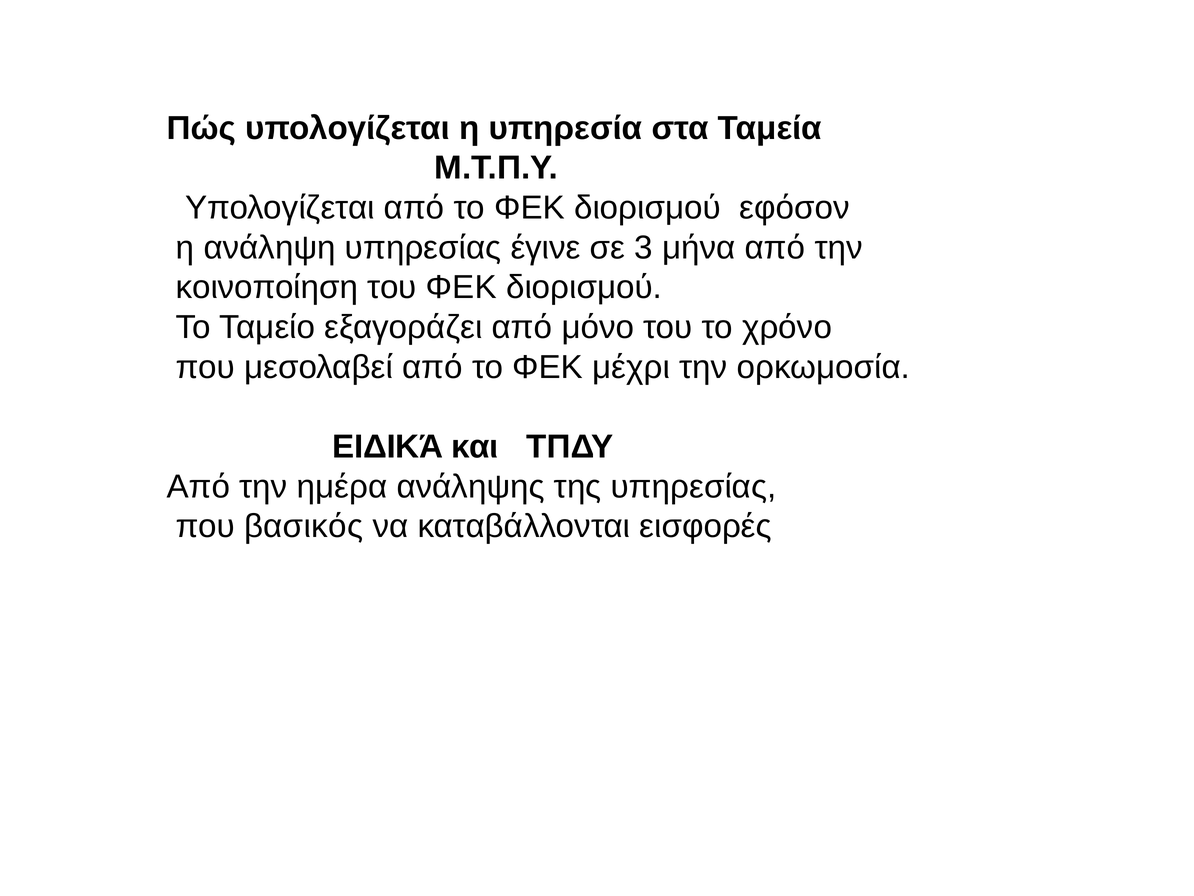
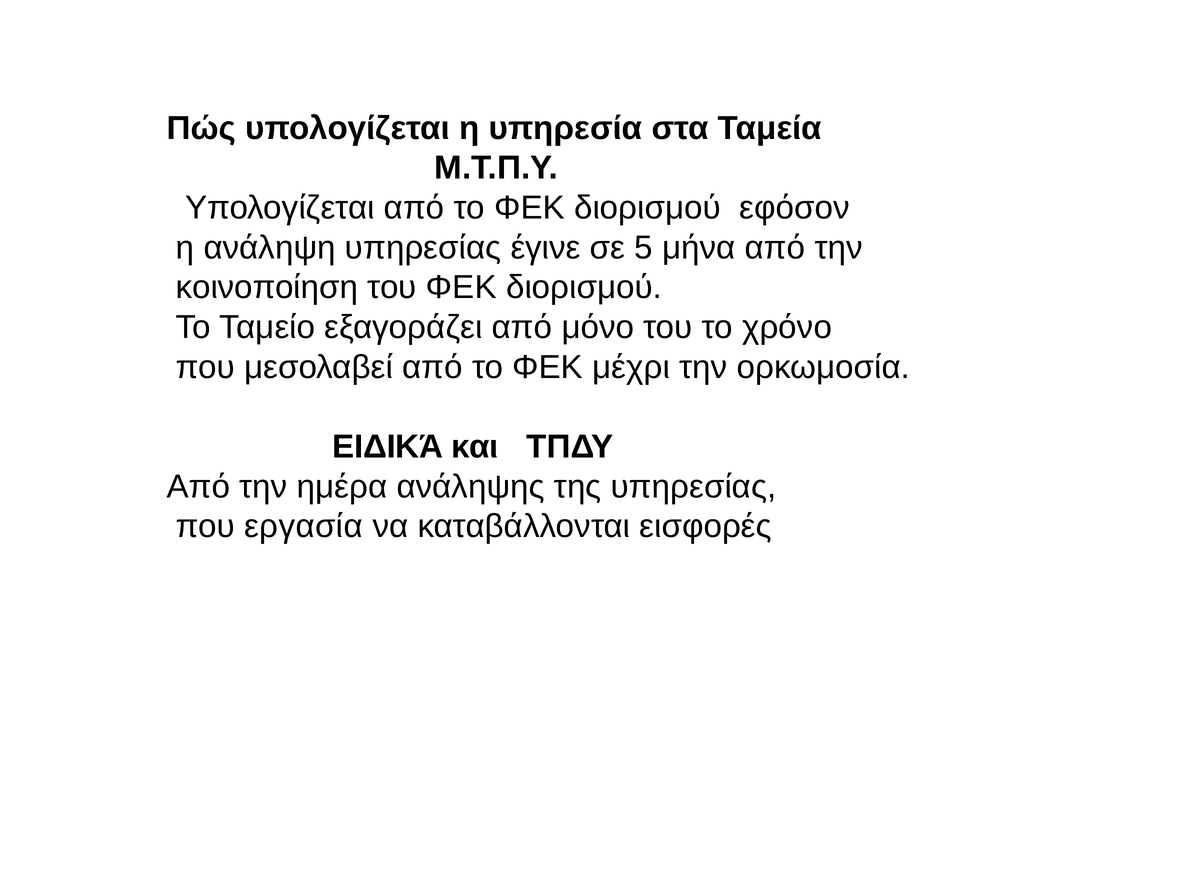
3: 3 -> 5
βασικός: βασικός -> εργασία
